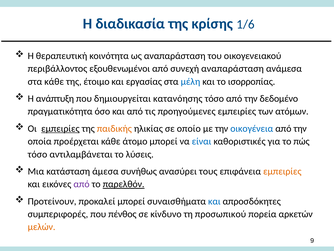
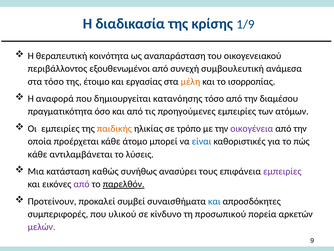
1/6: 1/6 -> 1/9
συνεχή αναπαράσταση: αναπαράσταση -> συμβουλευτική
στα κάθε: κάθε -> τόσο
μέλη colour: blue -> orange
ανάπτυξη: ανάπτυξη -> αναφορά
δεδομένο: δεδομένο -> διαμέσου
εμπειρίες at (60, 128) underline: present -> none
οποίο: οποίο -> τρόπο
οικογένεια colour: blue -> purple
τόσο at (37, 154): τόσο -> κάθε
άμεσα: άμεσα -> καθώς
εμπειρίες at (282, 171) colour: orange -> purple
προκαλεί μπορεί: μπορεί -> συμβεί
πένθος: πένθος -> υλικού
μελών colour: orange -> purple
